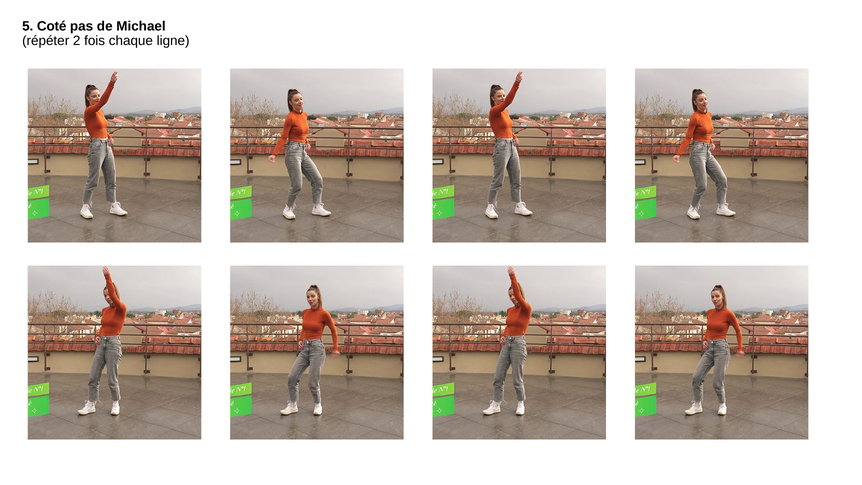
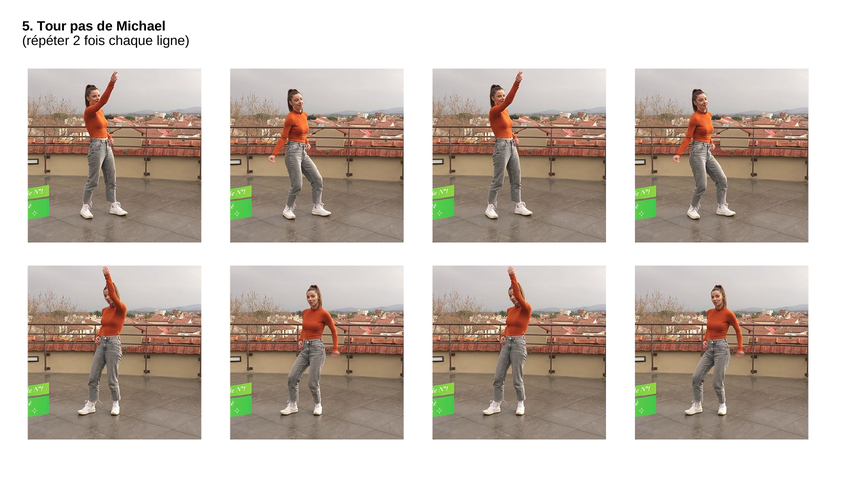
Coté: Coté -> Tour
